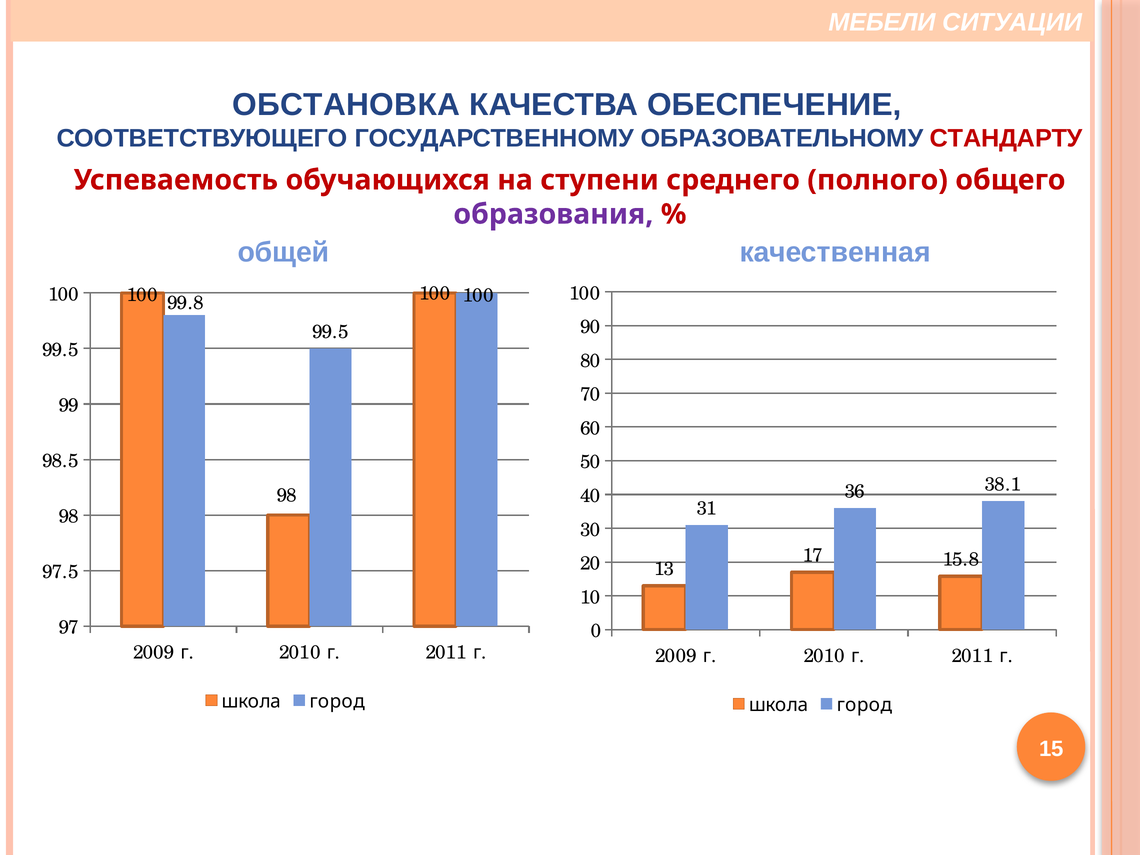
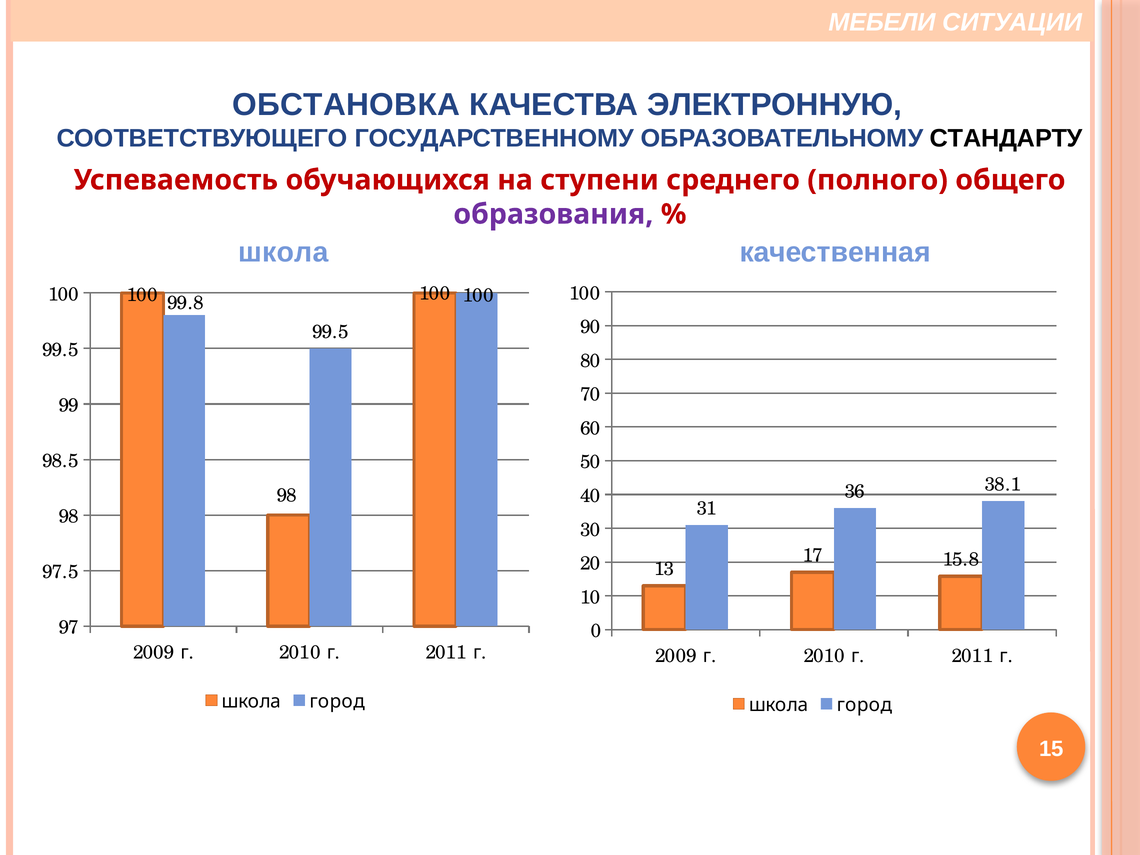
ОБЕСПЕЧЕНИЕ: ОБЕСПЕЧЕНИЕ -> ЭЛЕКТРОННУЮ
СТАНДАРТУ colour: red -> black
общей at (283, 252): общей -> школа
